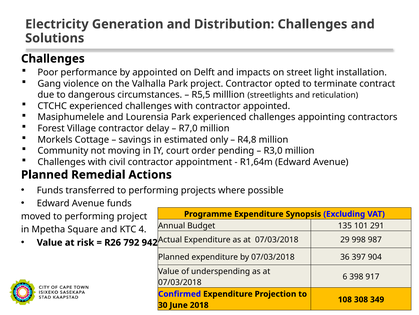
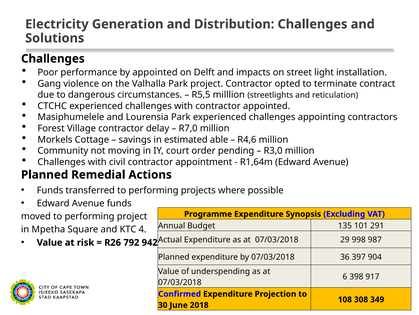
only: only -> able
R4,8: R4,8 -> R4,6
